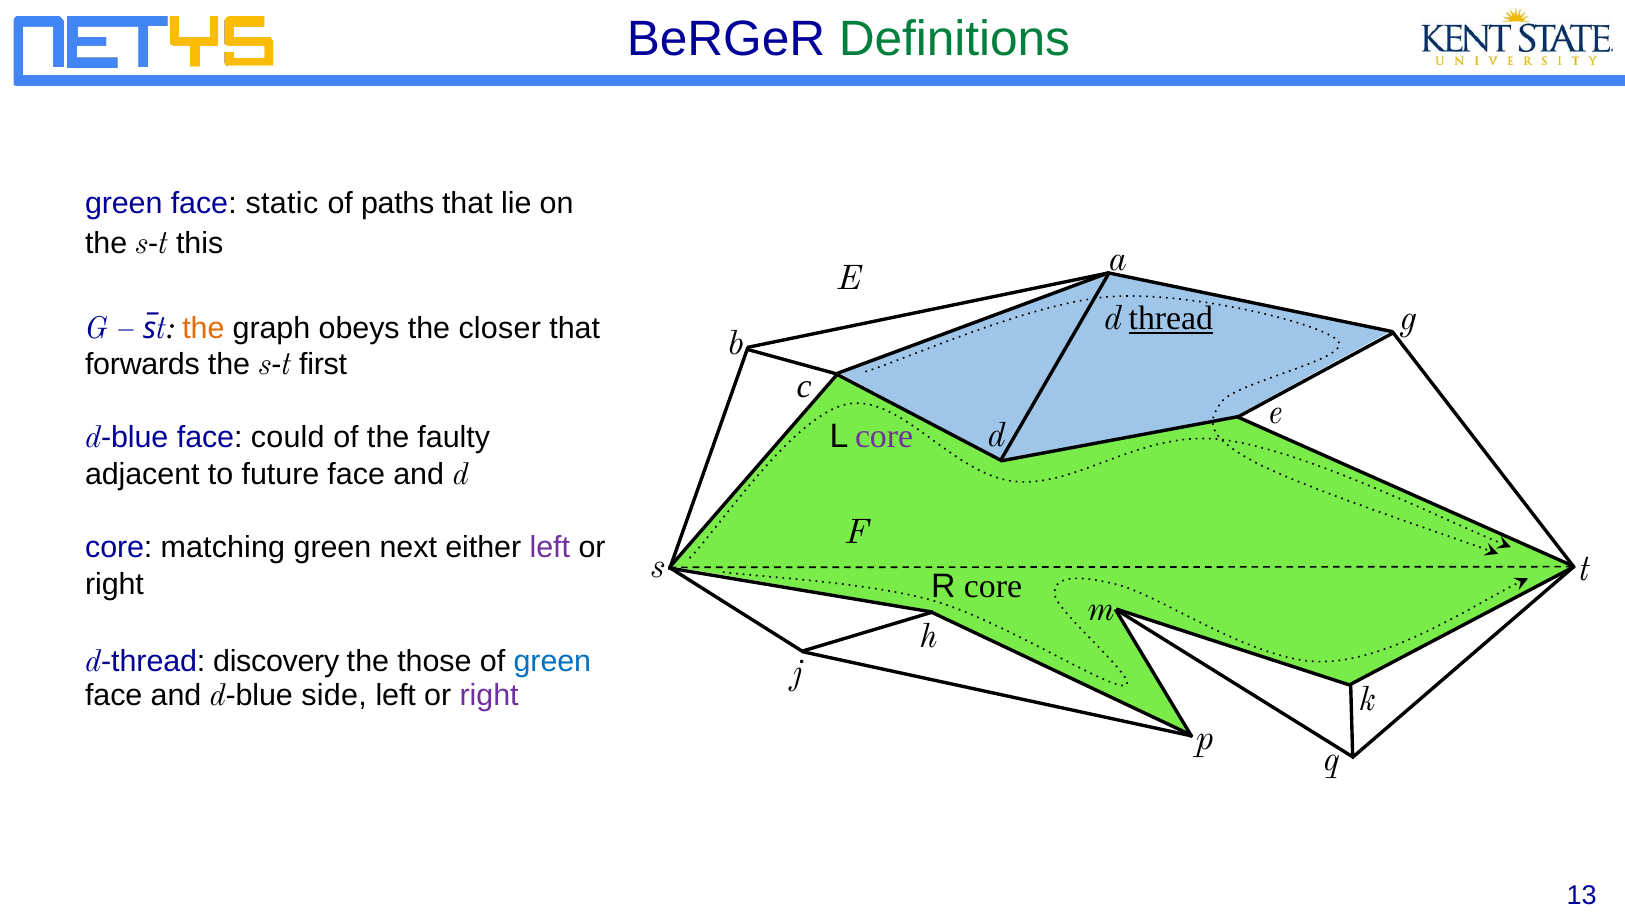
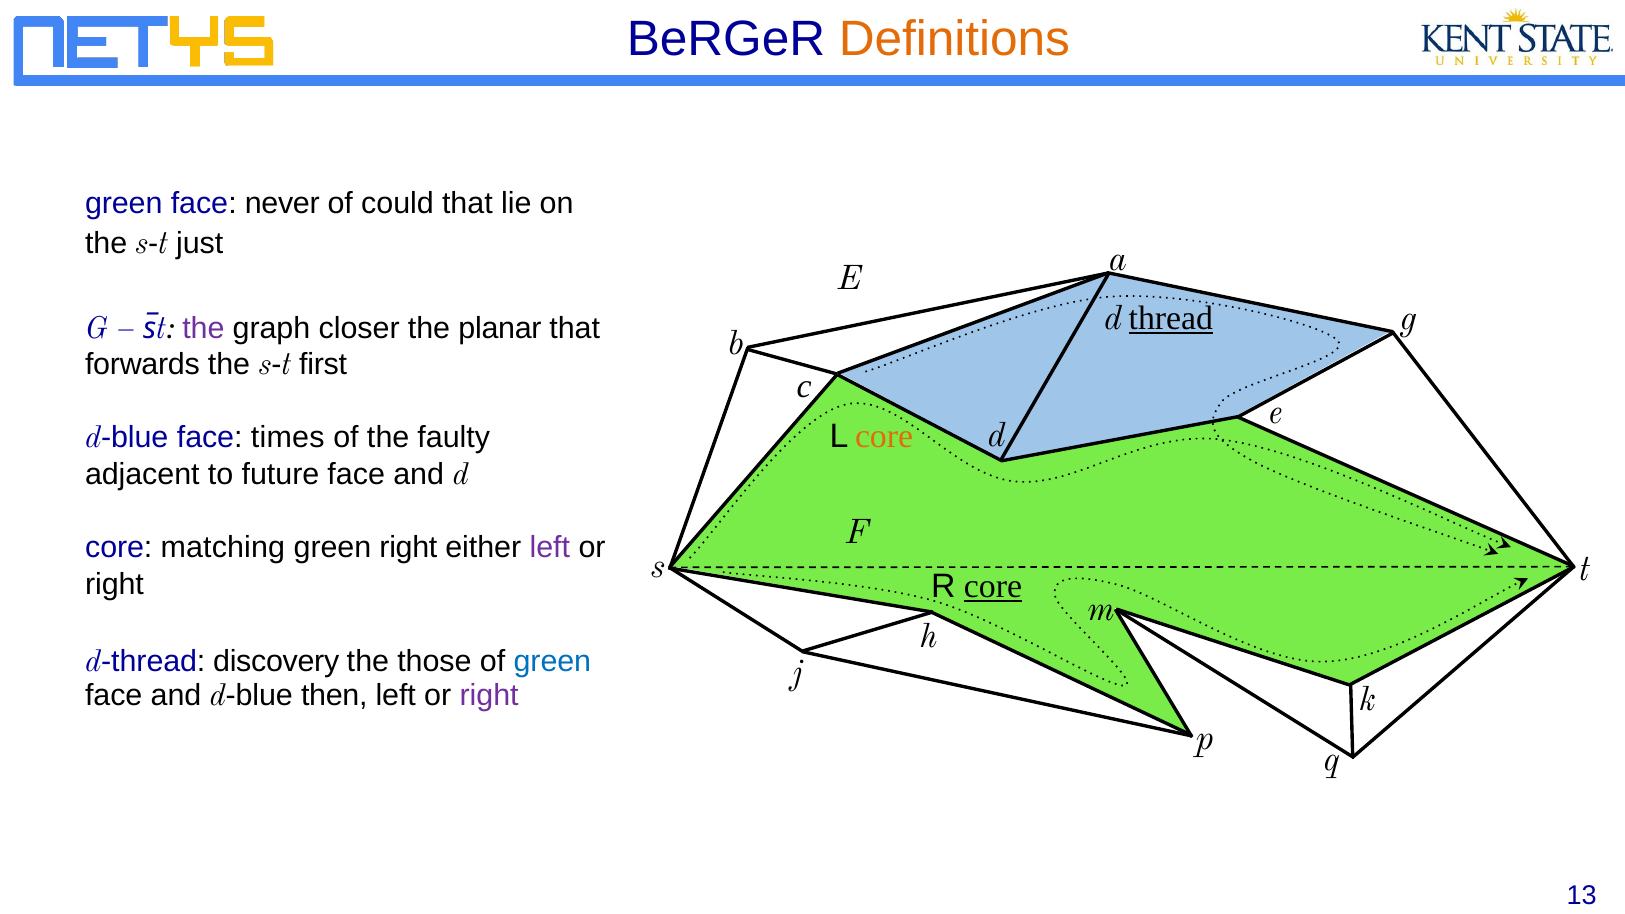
Definitions colour: green -> orange
static: static -> never
paths: paths -> could
this: this -> just
the at (203, 328) colour: orange -> purple
obeys: obeys -> closer
closer: closer -> planar
core at (884, 436) colour: purple -> orange
could: could -> times
green next: next -> right
core at (993, 586) underline: none -> present
side: side -> then
